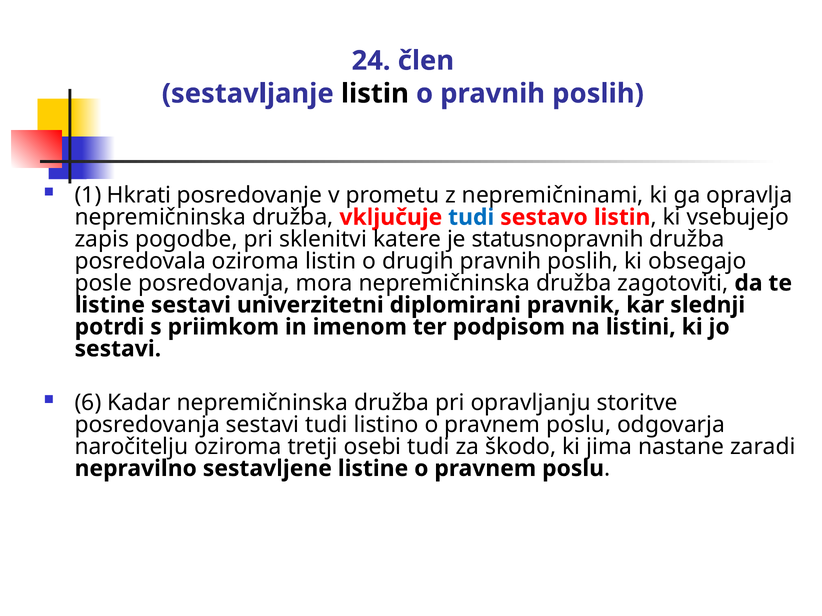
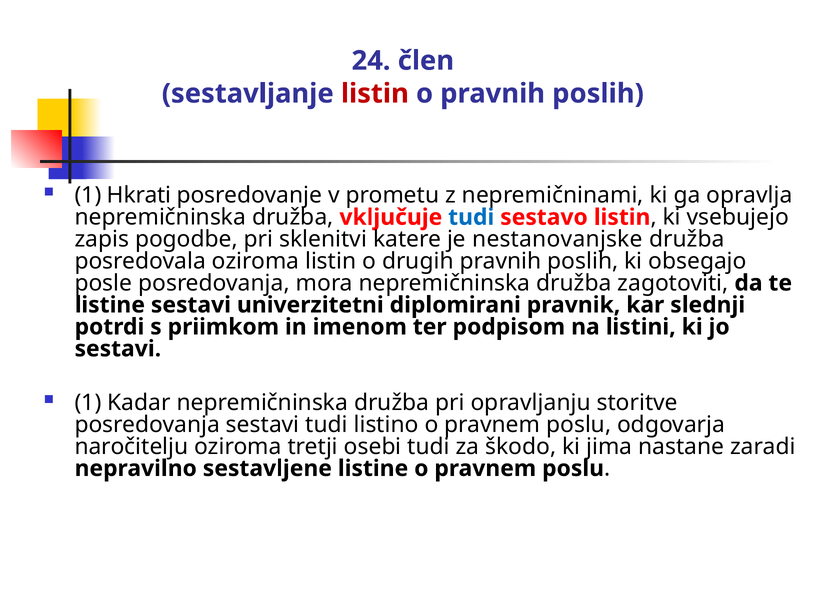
listin at (375, 94) colour: black -> red
statusnopravnih: statusnopravnih -> nestanovanjske
6 at (88, 403): 6 -> 1
